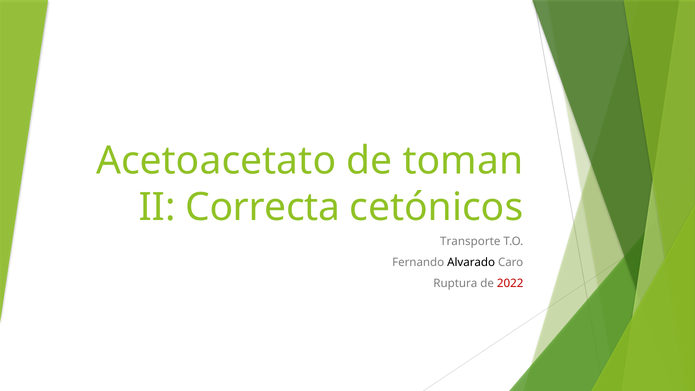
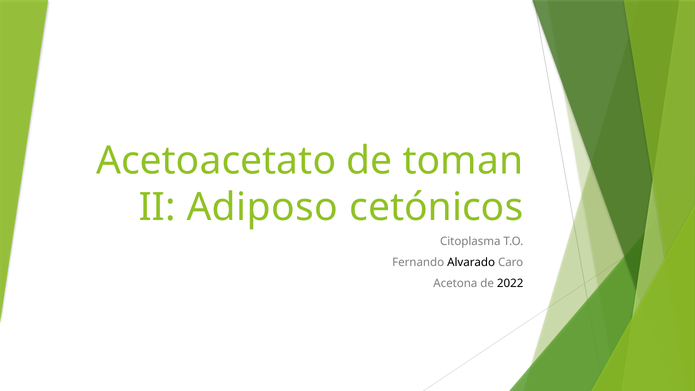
Correcta: Correcta -> Adiposo
Transporte: Transporte -> Citoplasma
Ruptura: Ruptura -> Acetona
2022 colour: red -> black
